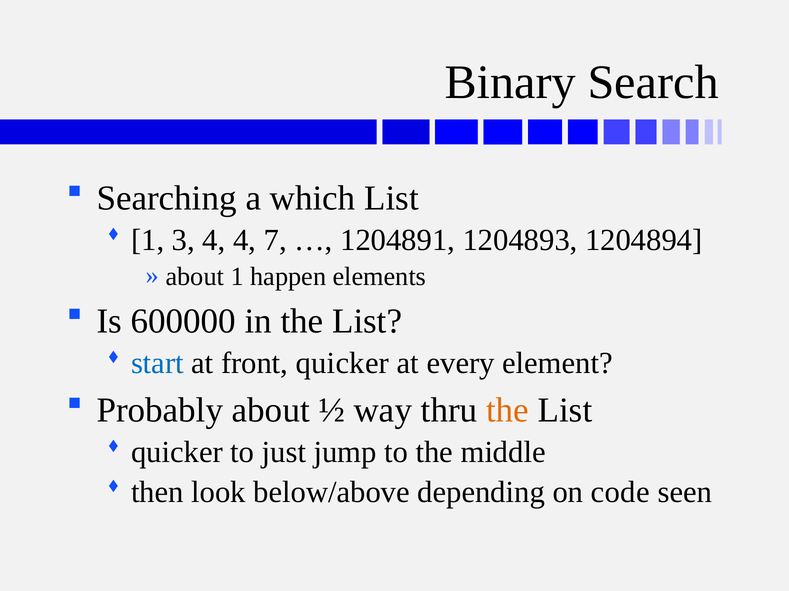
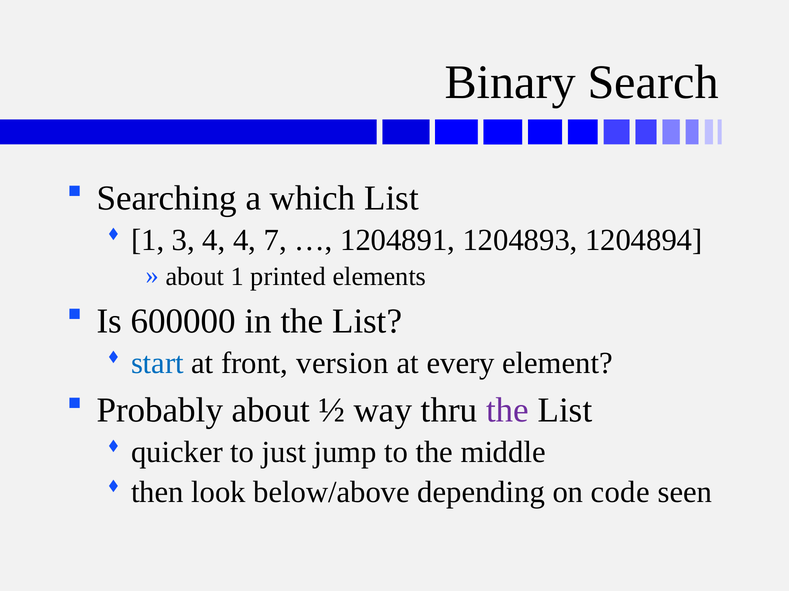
happen: happen -> printed
front quicker: quicker -> version
the at (508, 411) colour: orange -> purple
